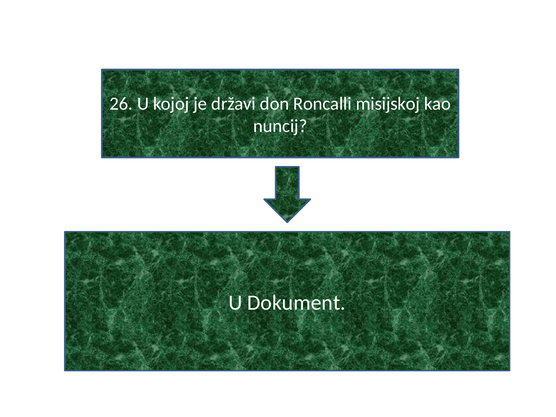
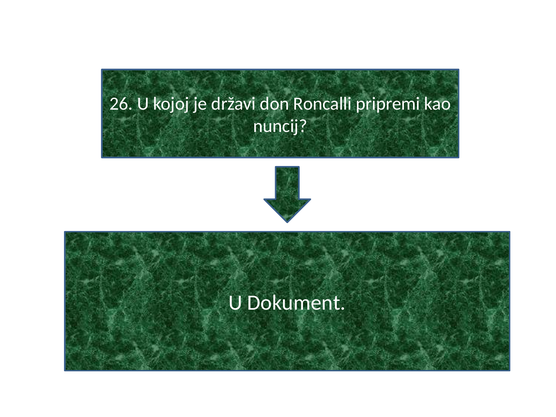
misijskoj: misijskoj -> pripremi
